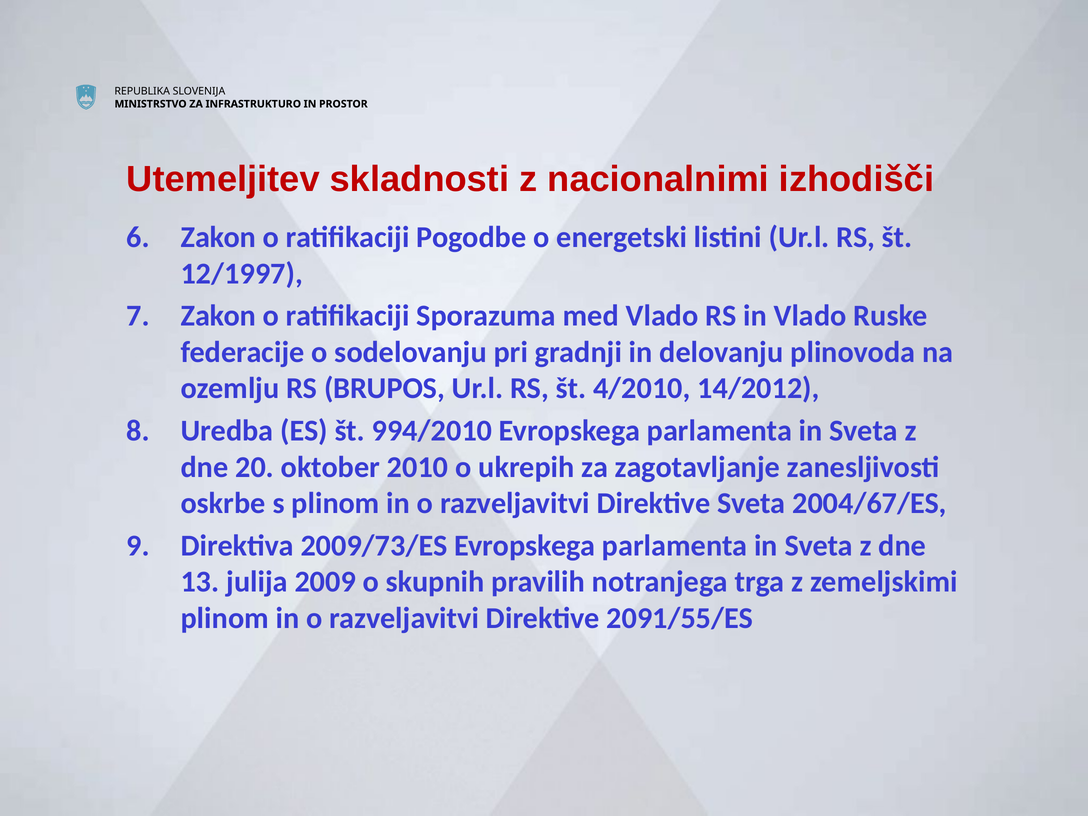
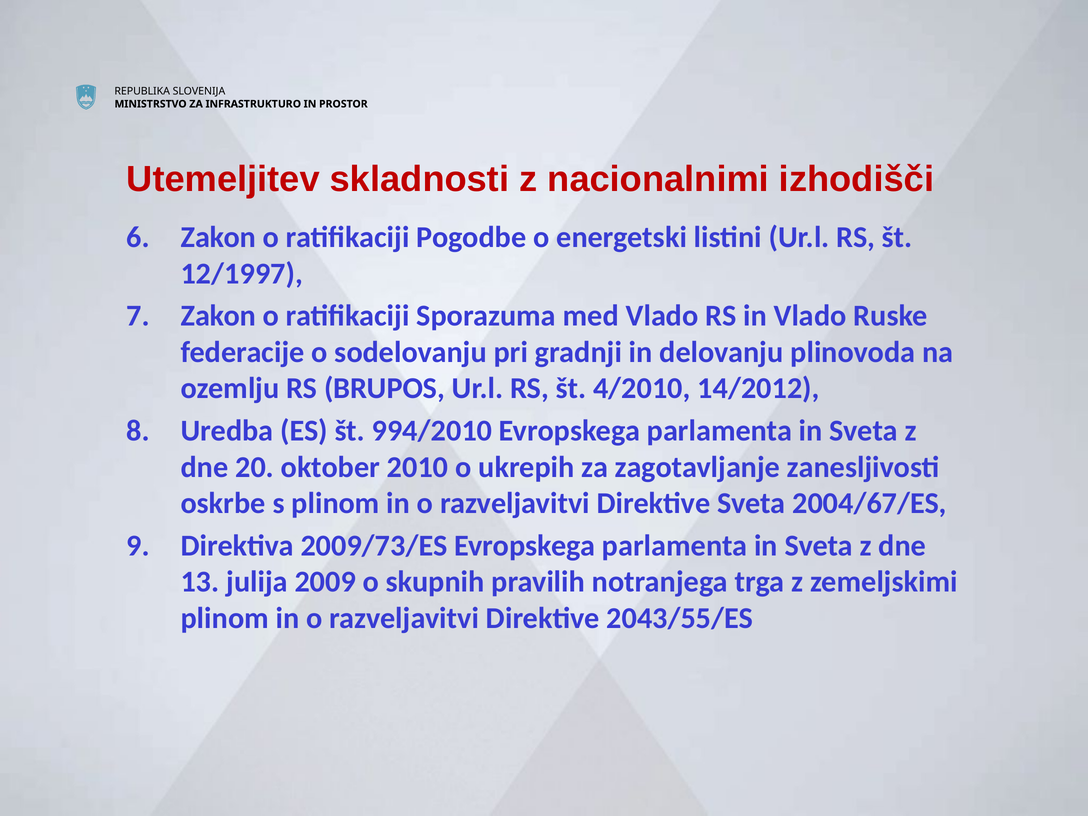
2091/55/ES: 2091/55/ES -> 2043/55/ES
